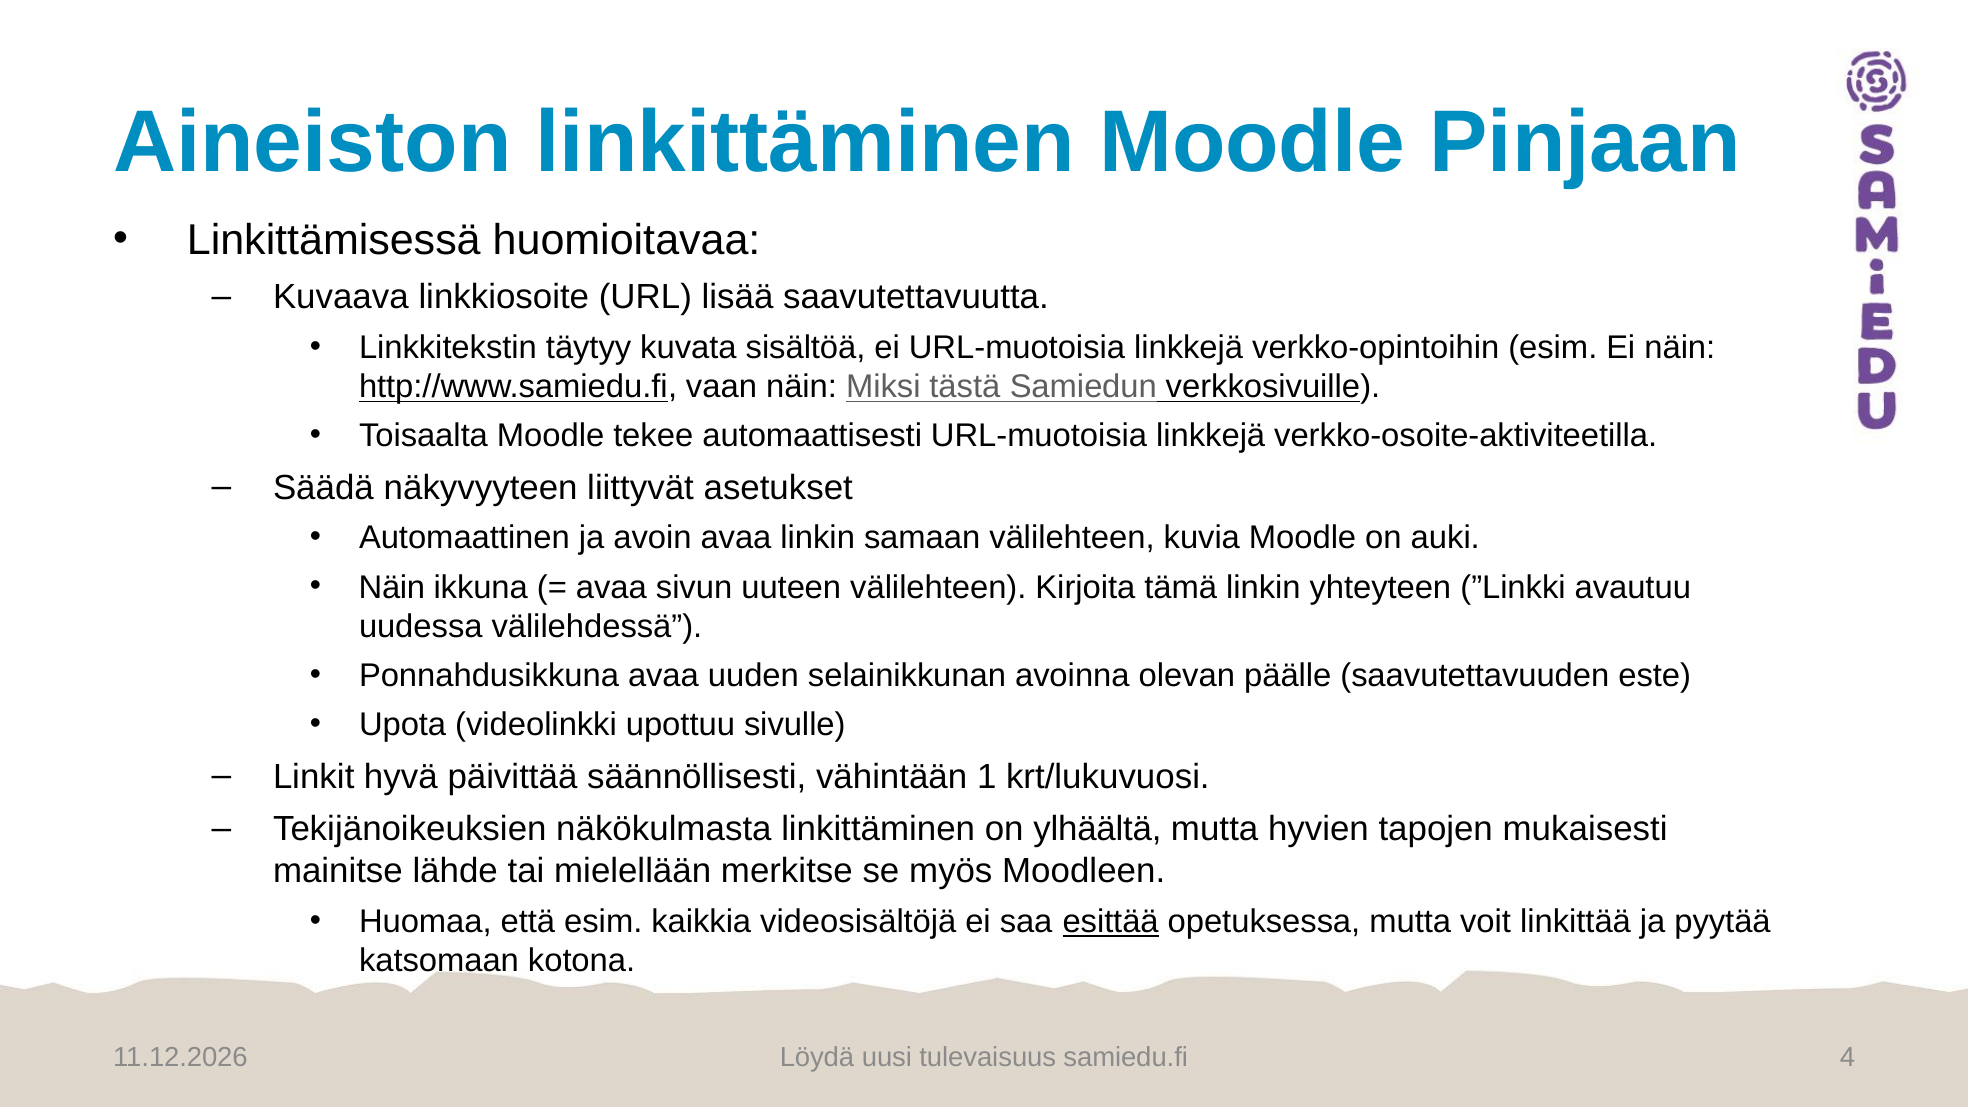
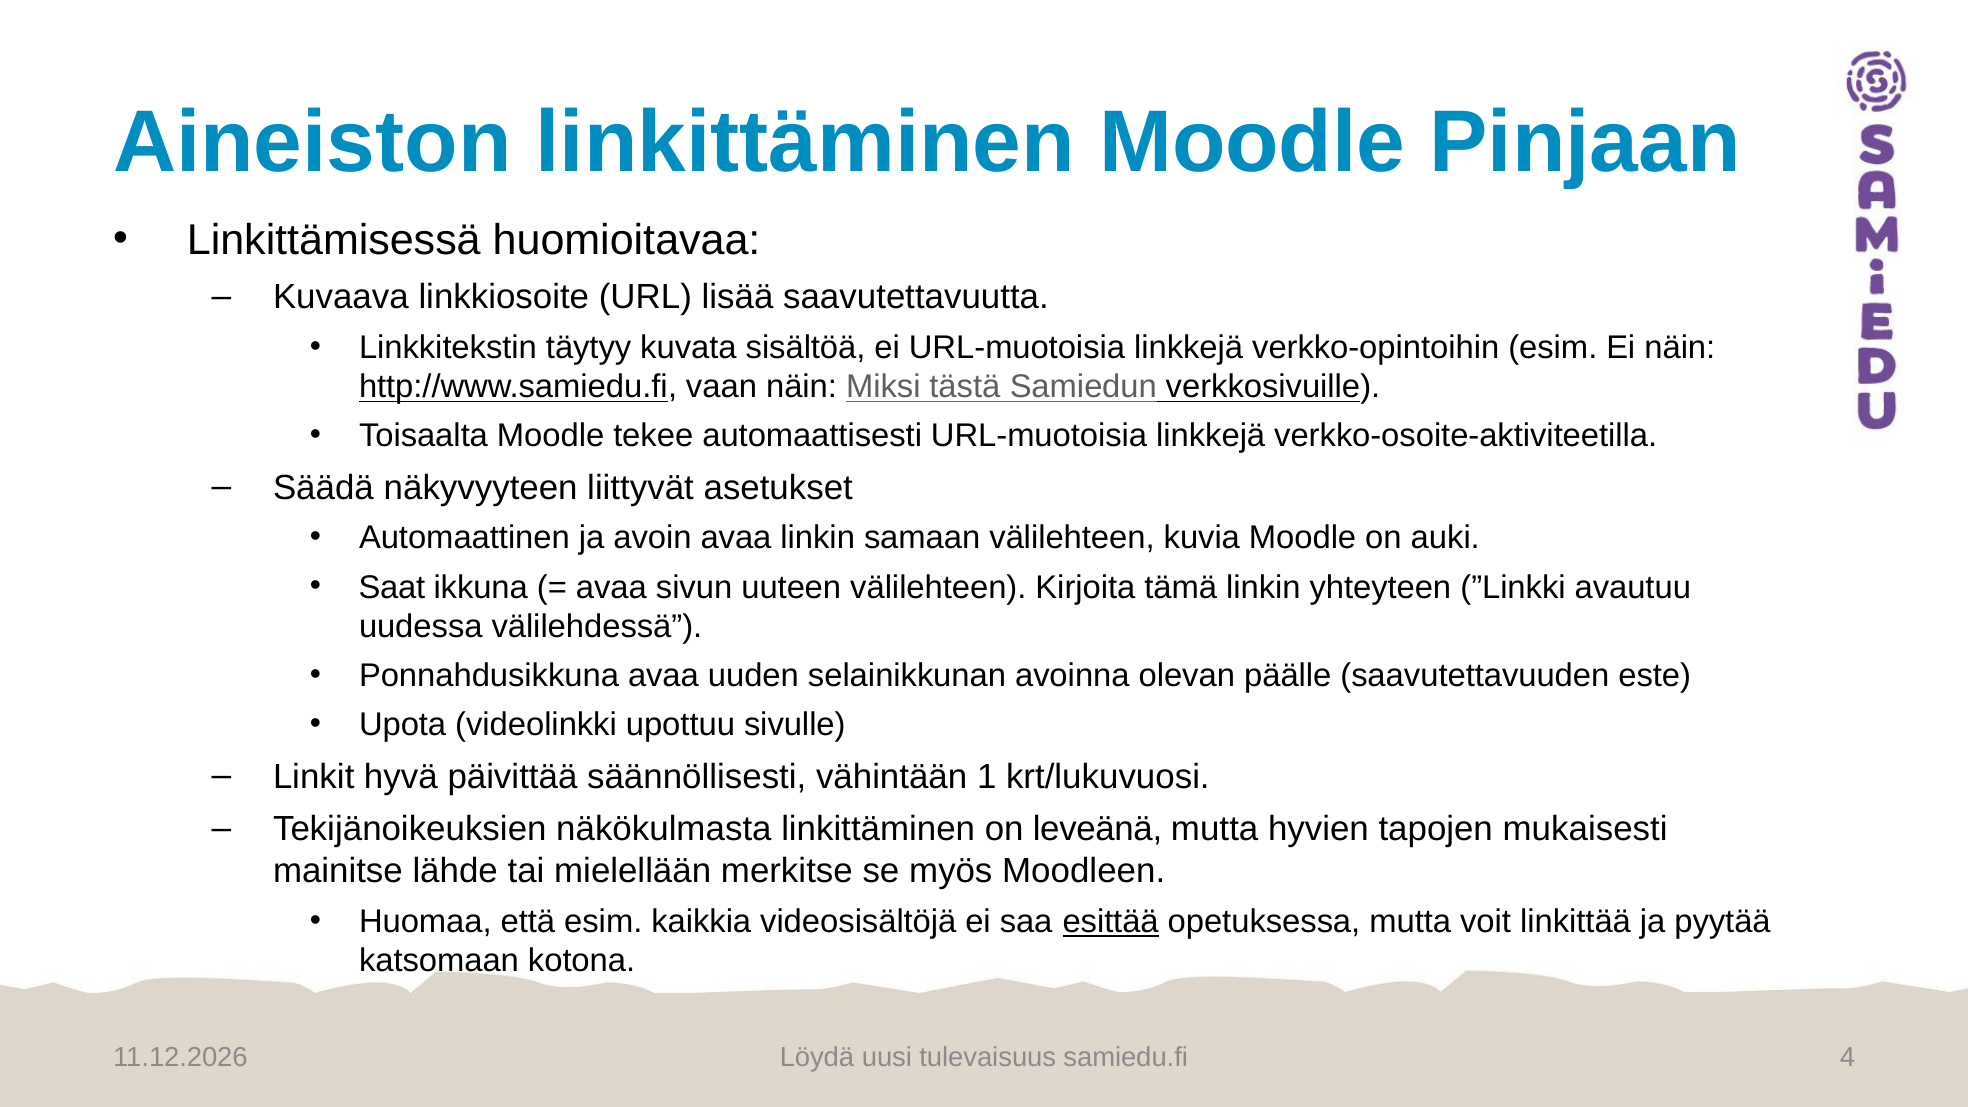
Näin at (392, 587): Näin -> Saat
ylhäältä: ylhäältä -> leveänä
